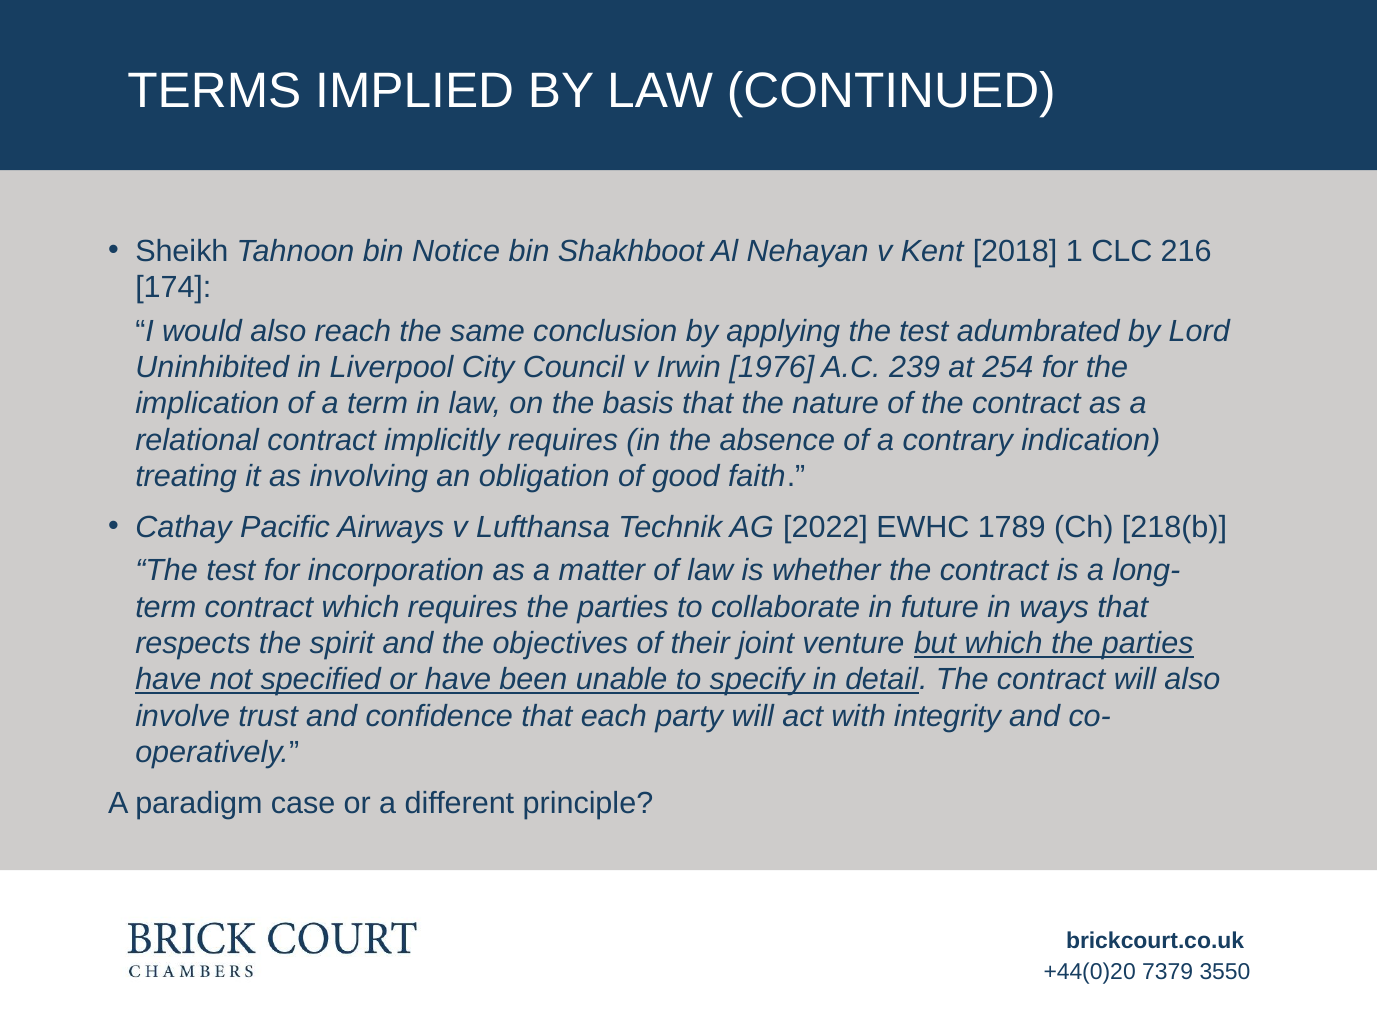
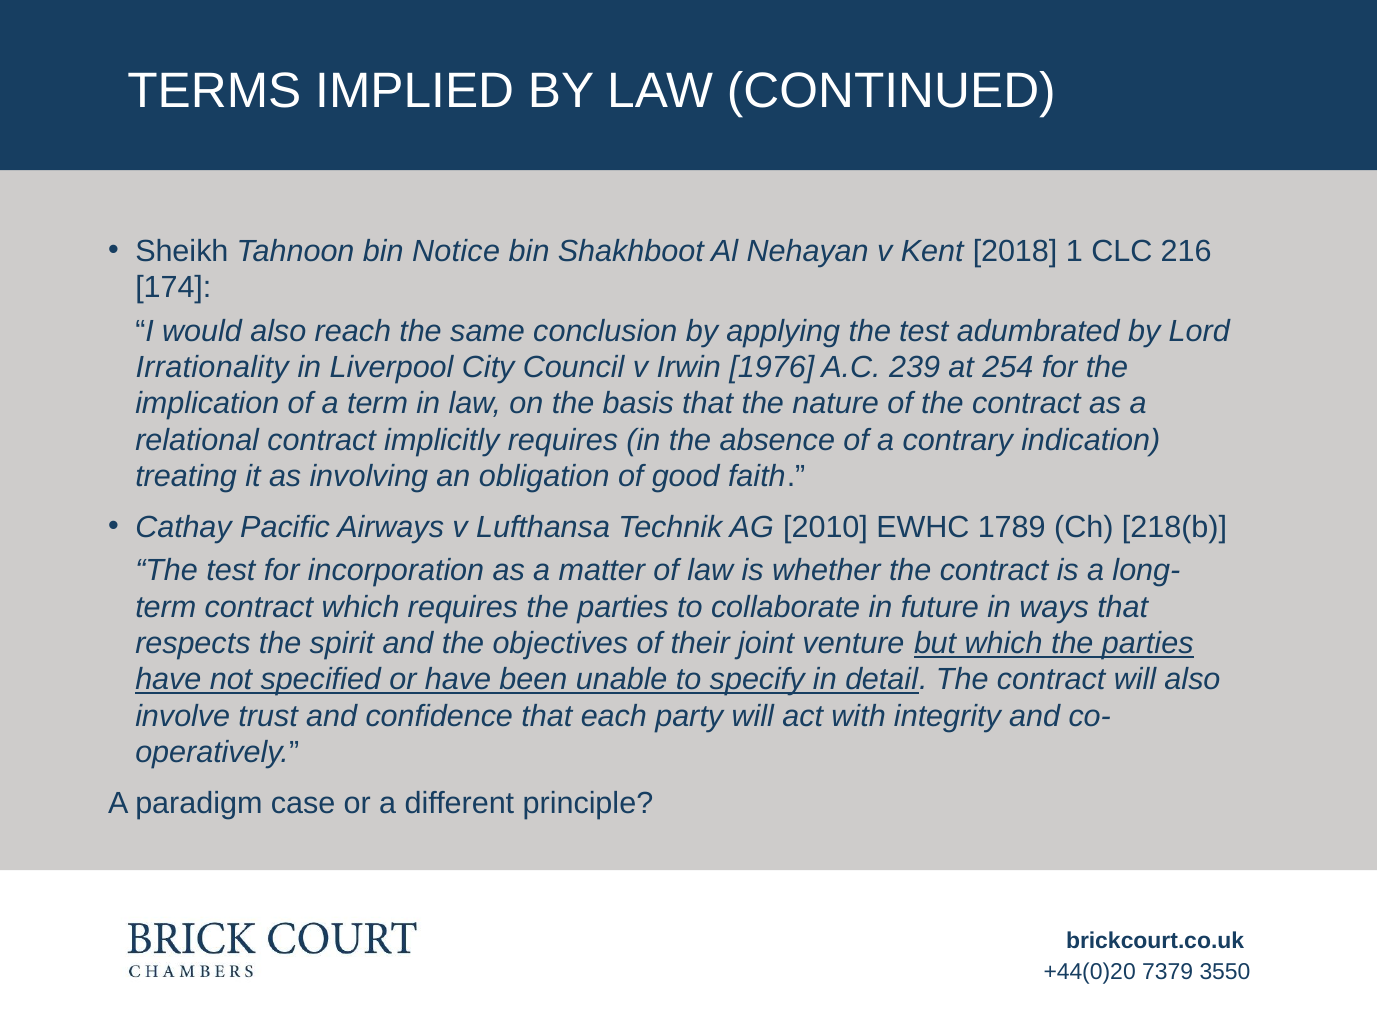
Uninhibited: Uninhibited -> Irrationality
2022: 2022 -> 2010
